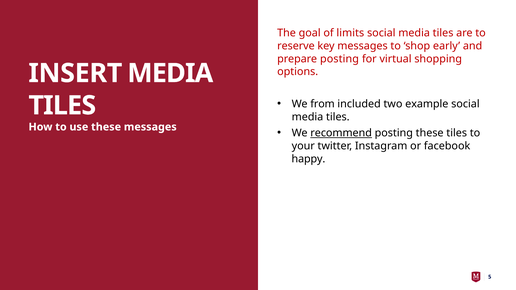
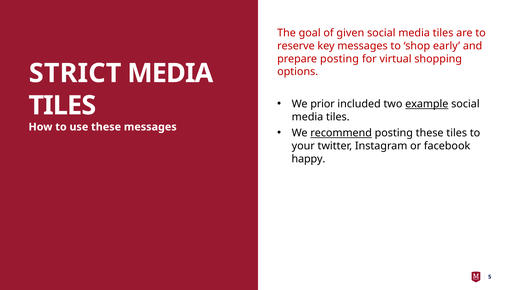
limits: limits -> given
INSERT: INSERT -> STRICT
from: from -> prior
example underline: none -> present
